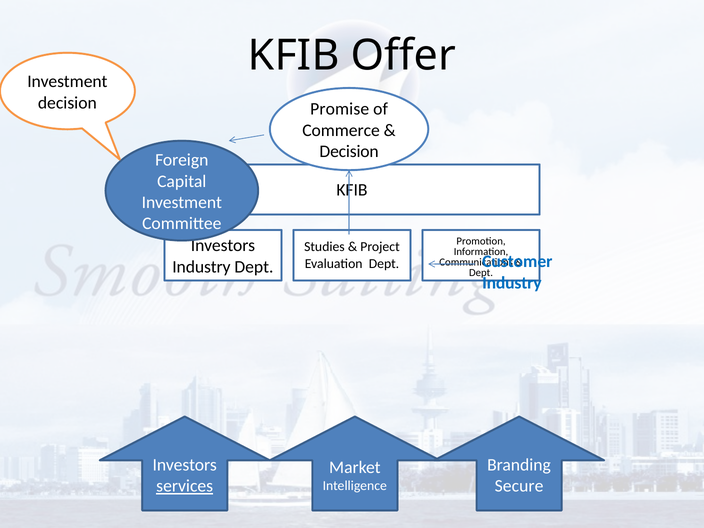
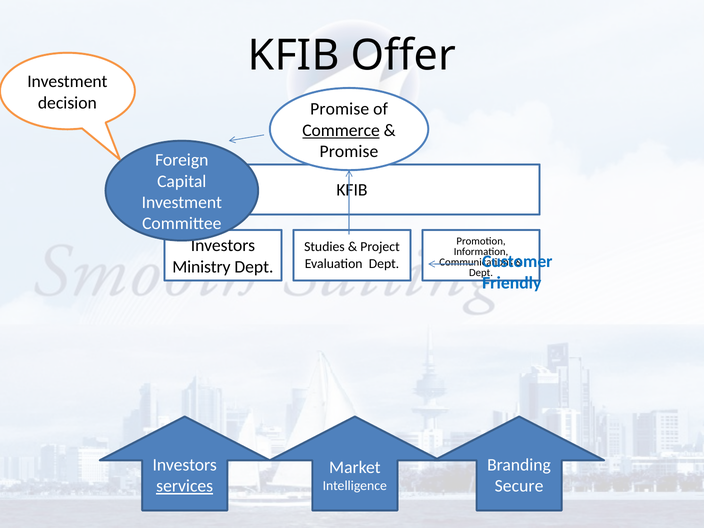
Commerce underline: none -> present
Decision at (349, 151): Decision -> Promise
Industry at (201, 267): Industry -> Ministry
Industry at (512, 283): Industry -> Friendly
